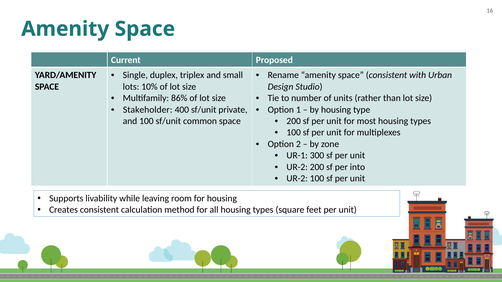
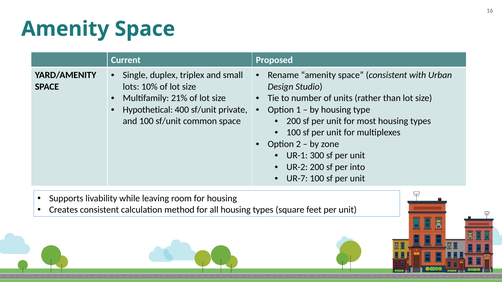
86%: 86% -> 21%
Stakeholder: Stakeholder -> Hypothetical
UR-2 at (297, 179): UR-2 -> UR-7
